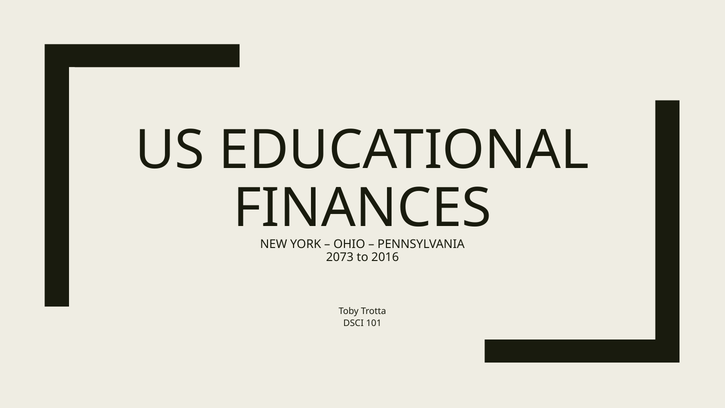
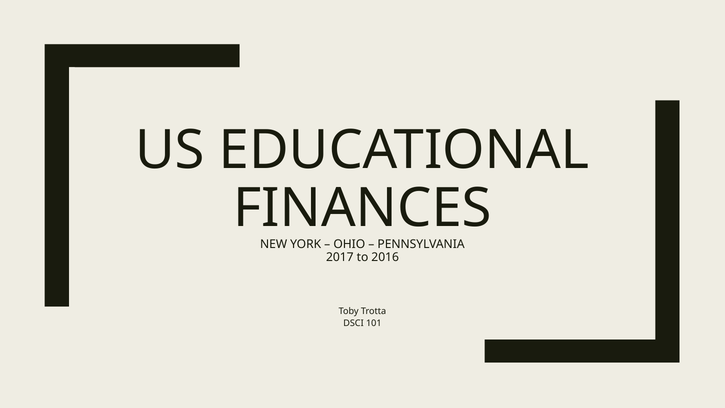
2073: 2073 -> 2017
